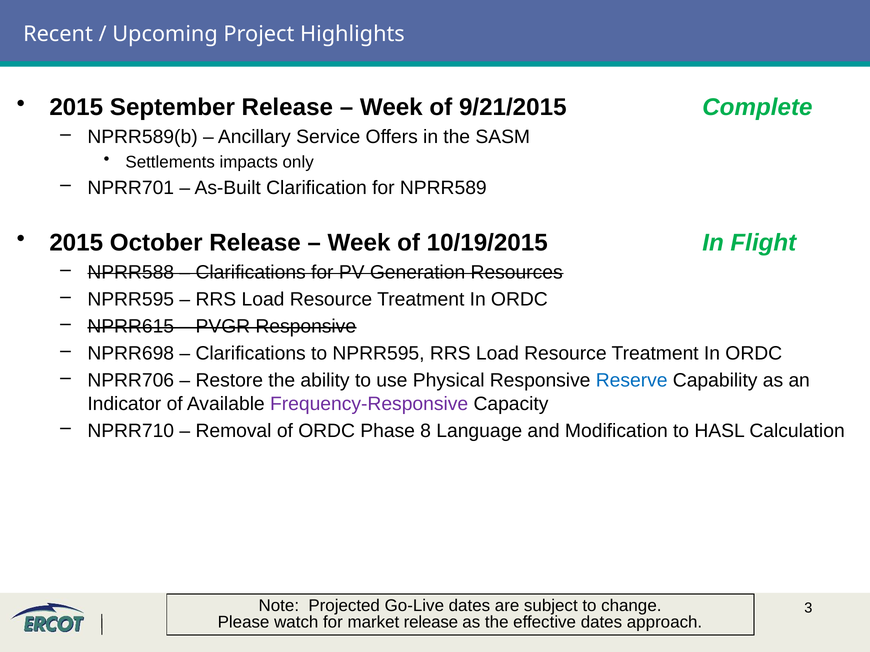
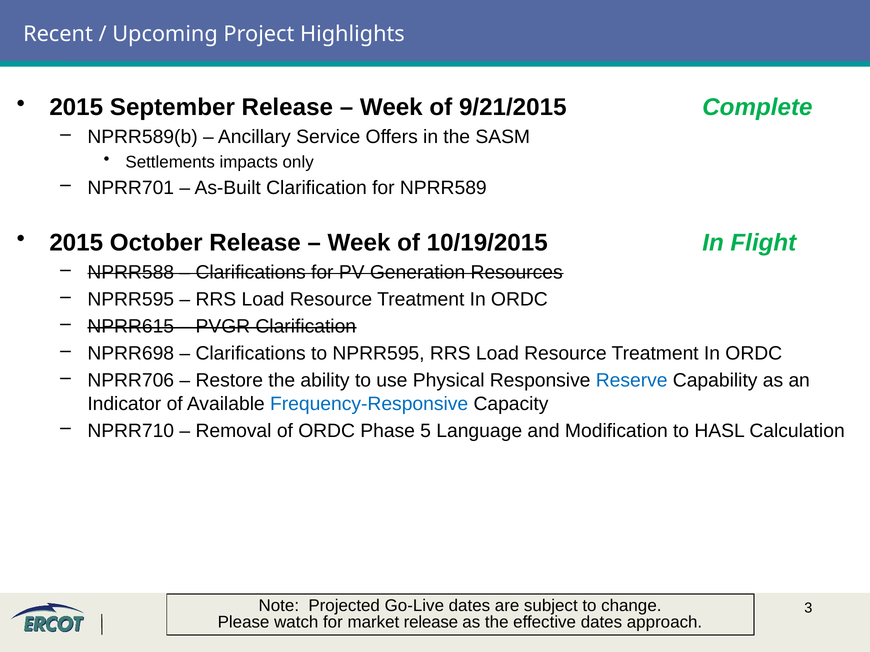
PVGR Responsive: Responsive -> Clarification
Frequency-Responsive colour: purple -> blue
8: 8 -> 5
